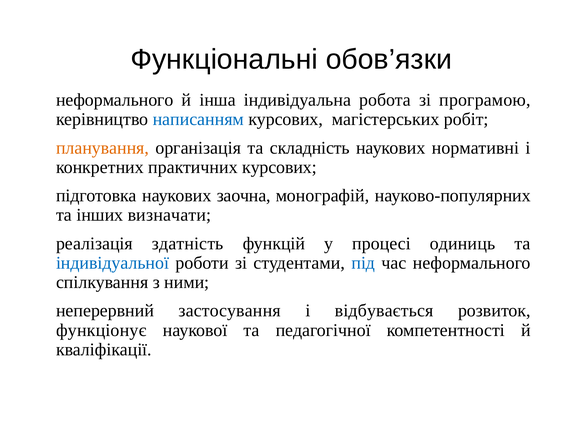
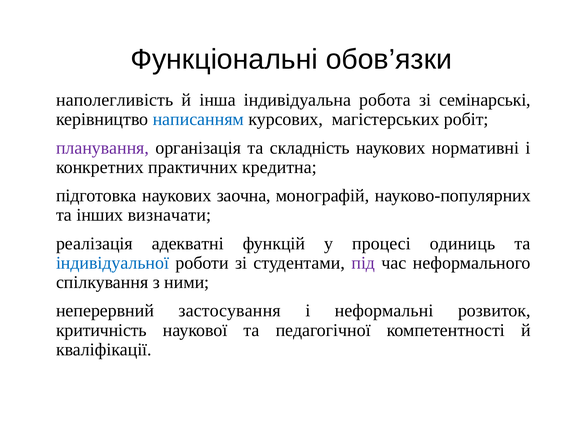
неформального at (115, 100): неформального -> наполегливість
програмою: програмою -> семінарські
планування colour: orange -> purple
практичних курсових: курсових -> кредитна
здатність: здатність -> адекватні
під colour: blue -> purple
відбувається: відбувається -> неформальні
функціонує: функціонує -> критичність
